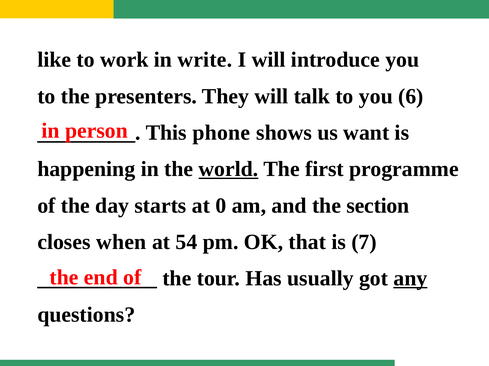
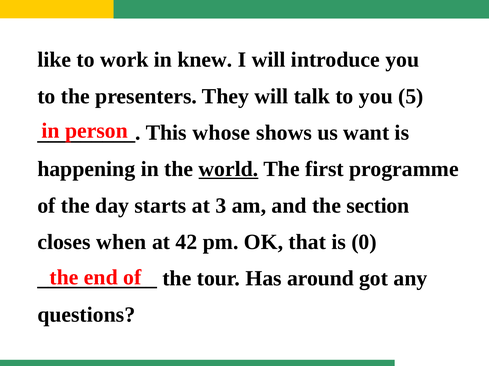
write: write -> knew
6: 6 -> 5
phone: phone -> whose
0: 0 -> 3
54: 54 -> 42
7: 7 -> 0
usually: usually -> around
any underline: present -> none
